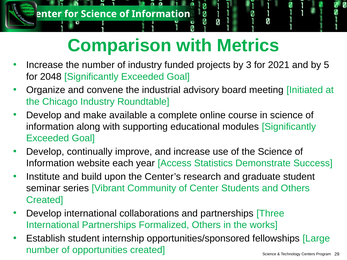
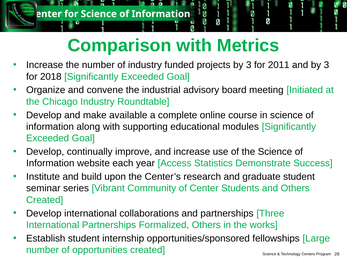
2021: 2021 -> 2011
and by 5: 5 -> 3
2048: 2048 -> 2018
